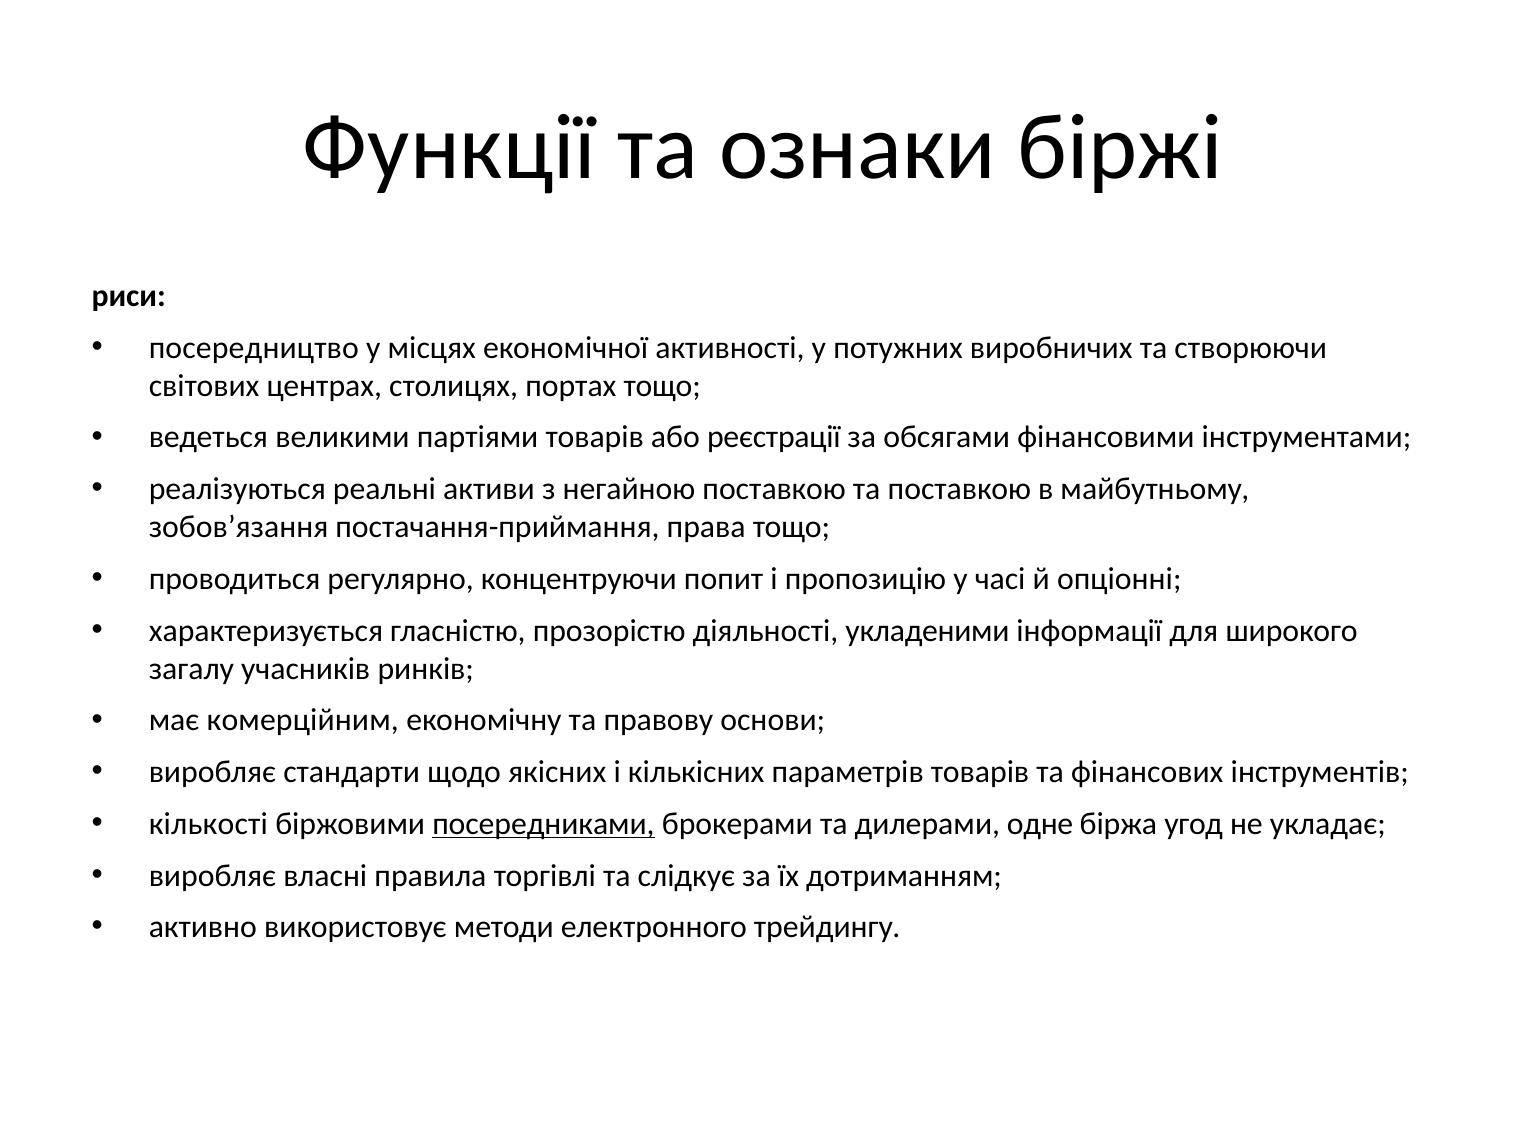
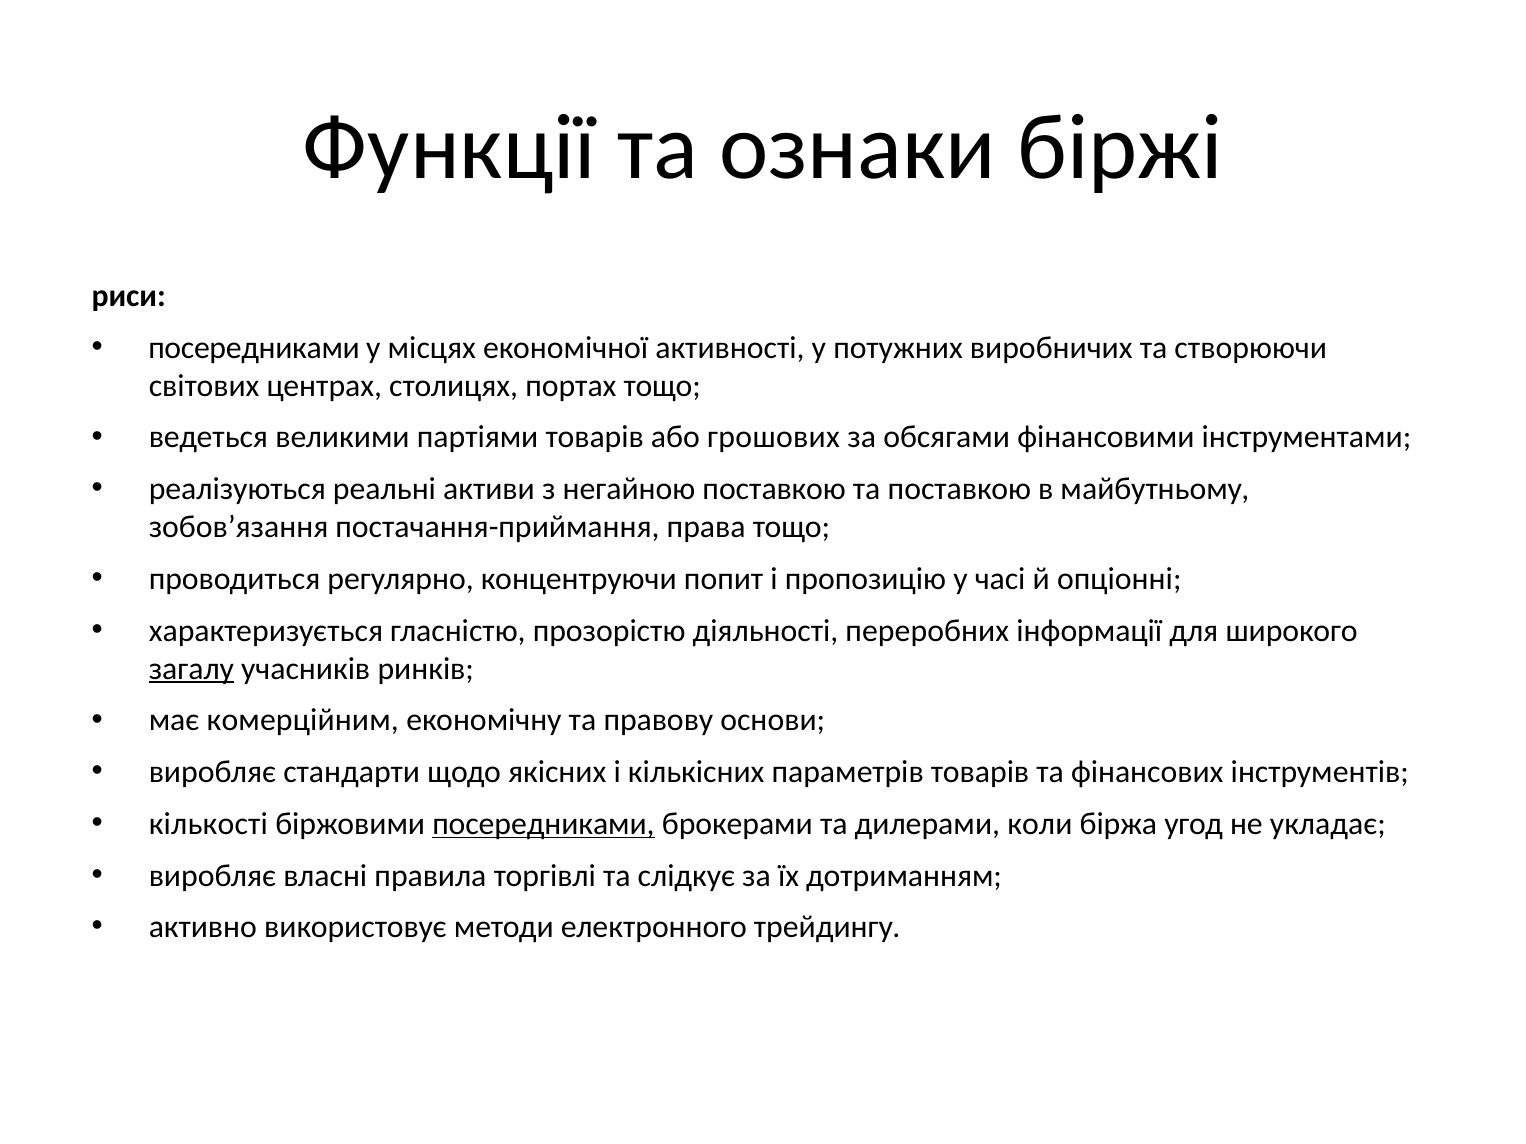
посередництво at (254, 348): посередництво -> посередниками
реєстрації: реєстрації -> грошових
укладеними: укладеними -> переробних
загалу underline: none -> present
одне: одне -> коли
